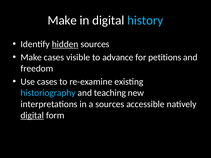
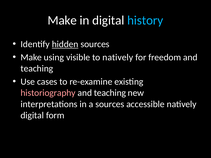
Make cases: cases -> using
to advance: advance -> natively
petitions: petitions -> freedom
freedom at (37, 69): freedom -> teaching
historiography colour: light blue -> pink
digital at (32, 116) underline: present -> none
